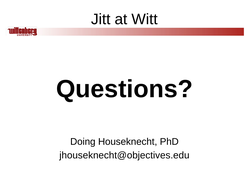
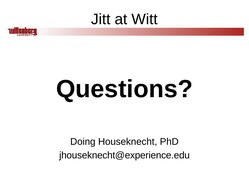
jhouseknecht@objectives.edu: jhouseknecht@objectives.edu -> jhouseknecht@experience.edu
